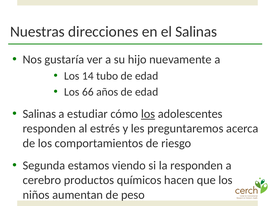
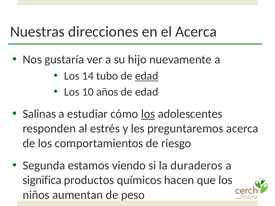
el Salinas: Salinas -> Acerca
edad at (147, 76) underline: none -> present
66: 66 -> 10
la responden: responden -> duraderos
cerebro: cerebro -> significa
